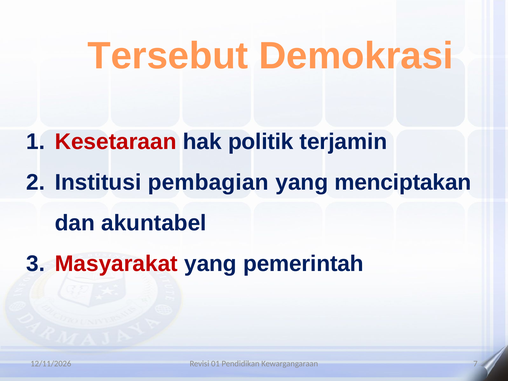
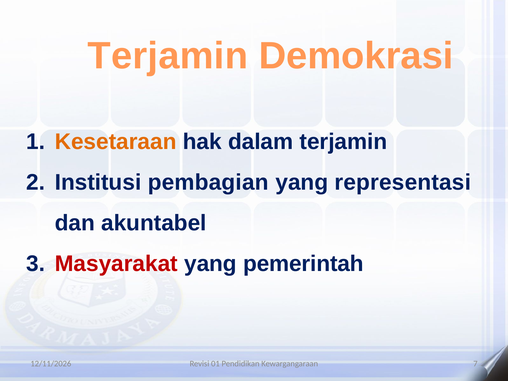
Tersebut at (168, 56): Tersebut -> Terjamin
Kesetaraan colour: red -> orange
politik: politik -> dalam
menciptakan: menciptakan -> representasi
